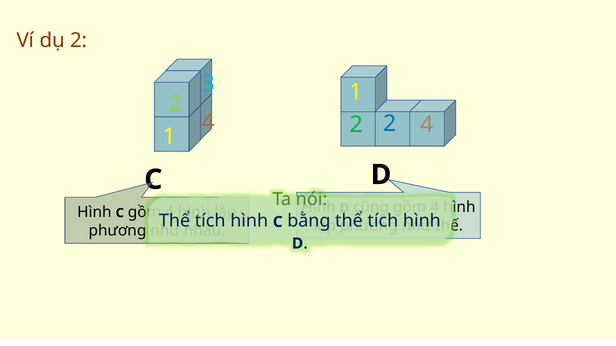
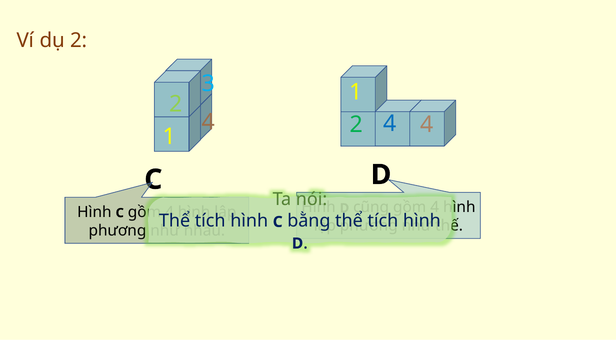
2 2: 2 -> 4
